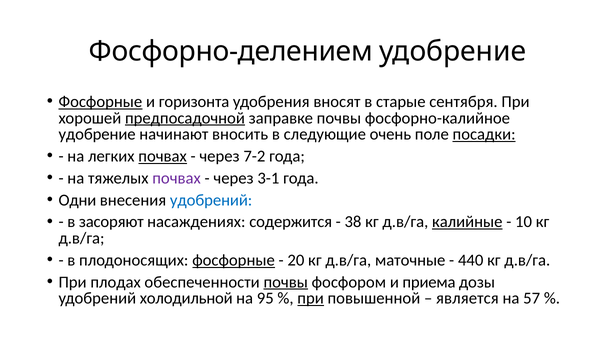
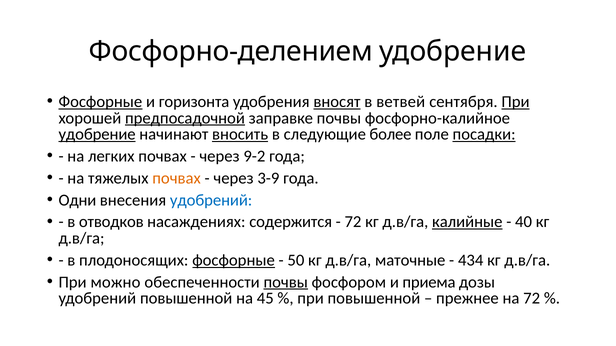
вносят underline: none -> present
старые: старые -> ветвей
При at (515, 102) underline: none -> present
удобрение at (97, 134) underline: none -> present
вносить underline: none -> present
очень: очень -> более
почвах at (163, 156) underline: present -> none
7-2: 7-2 -> 9-2
почвах at (177, 178) colour: purple -> orange
3-1: 3-1 -> 3-9
засоряют: засоряют -> отводков
38 at (353, 222): 38 -> 72
10: 10 -> 40
20: 20 -> 50
440: 440 -> 434
плодах: плодах -> можно
удобрений холодильной: холодильной -> повышенной
95: 95 -> 45
при at (311, 299) underline: present -> none
является: является -> прежнее
на 57: 57 -> 72
